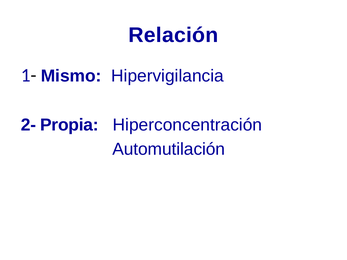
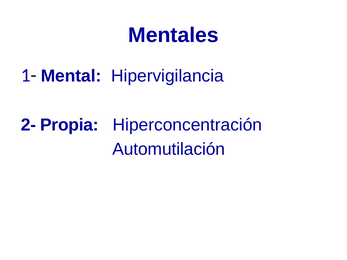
Relación: Relación -> Mentales
Mismo: Mismo -> Mental
